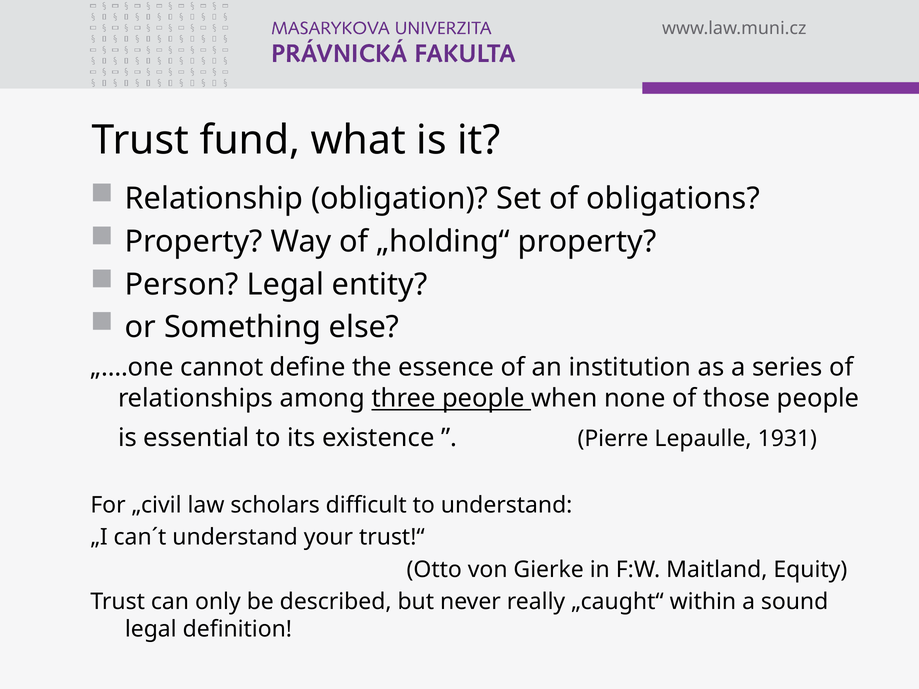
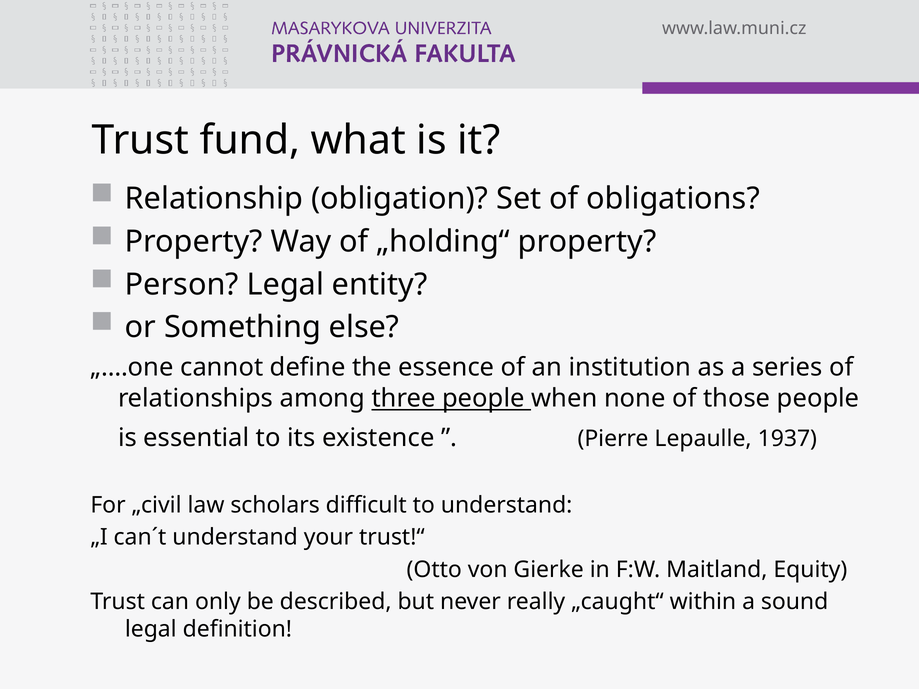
1931: 1931 -> 1937
